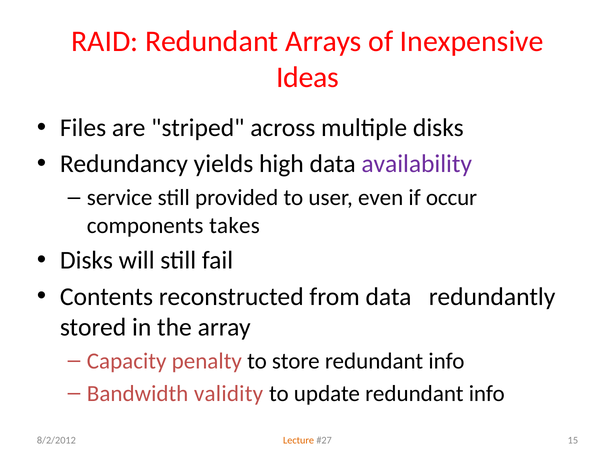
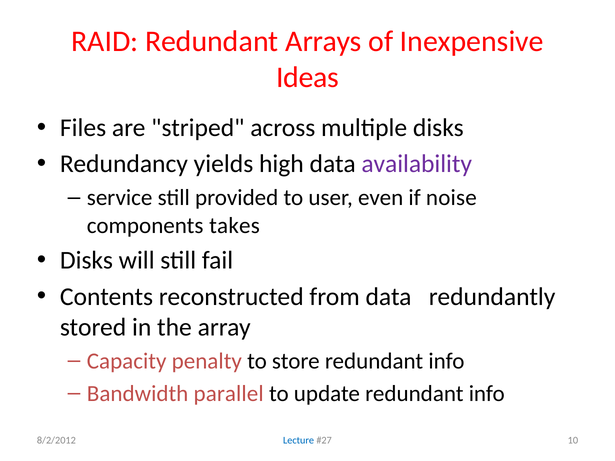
occur: occur -> noise
validity: validity -> parallel
Lecture colour: orange -> blue
15: 15 -> 10
